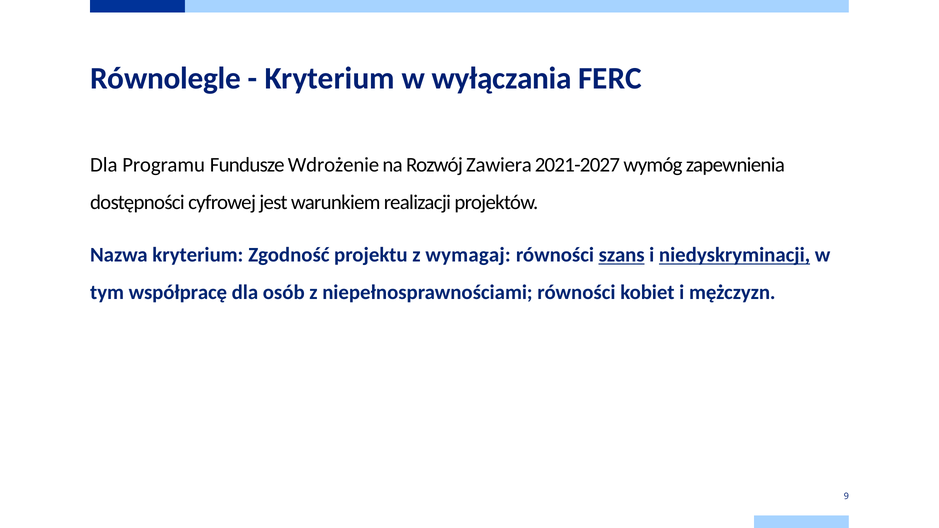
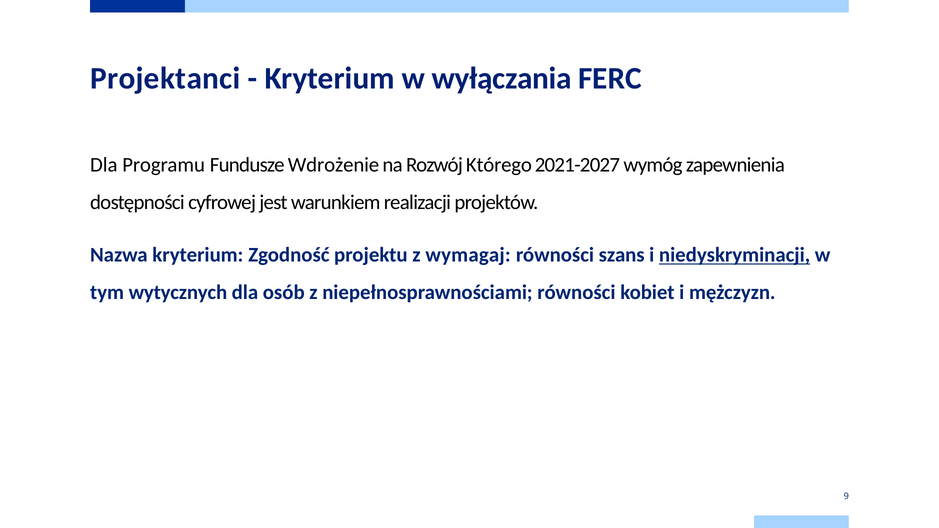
Równolegle: Równolegle -> Projektanci
Zawiera: Zawiera -> Którego
szans underline: present -> none
współpracę: współpracę -> wytycznych
